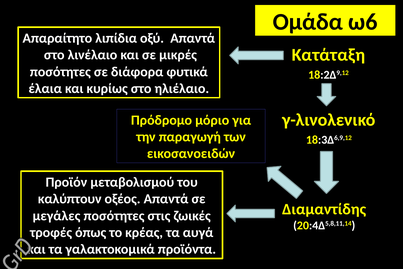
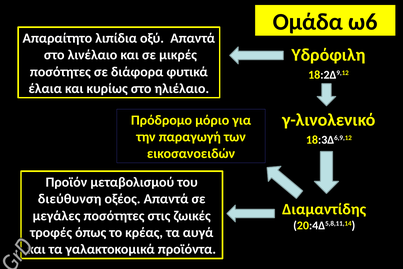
Κατάταξη: Κατάταξη -> Υδρόφιλη
καλύπτουν: καλύπτουν -> διεύθυνση
